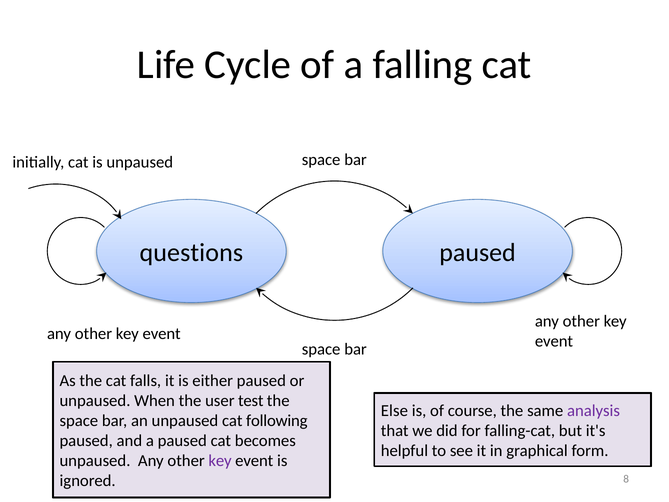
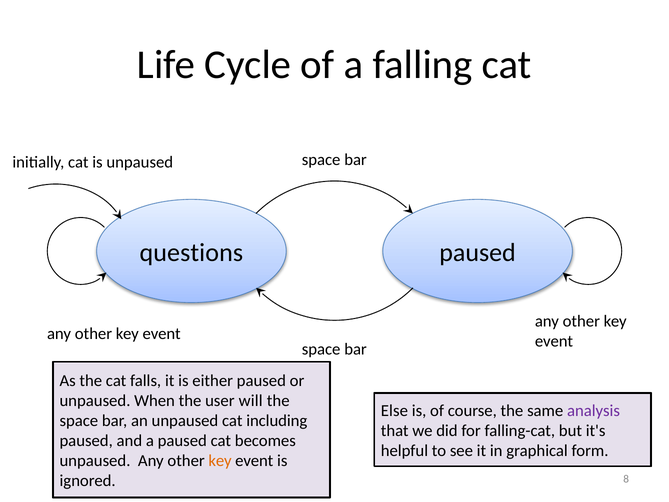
test: test -> will
following: following -> including
key at (220, 461) colour: purple -> orange
